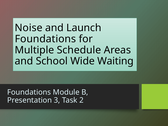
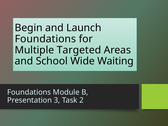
Noise: Noise -> Begin
Schedule: Schedule -> Targeted
